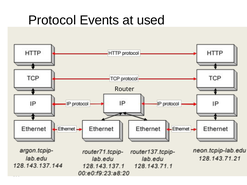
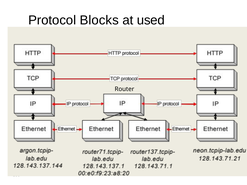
Events: Events -> Blocks
